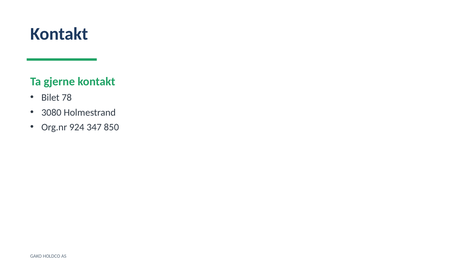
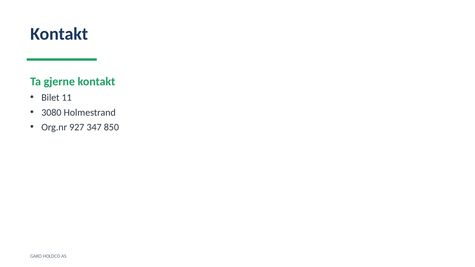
78: 78 -> 11
924: 924 -> 927
